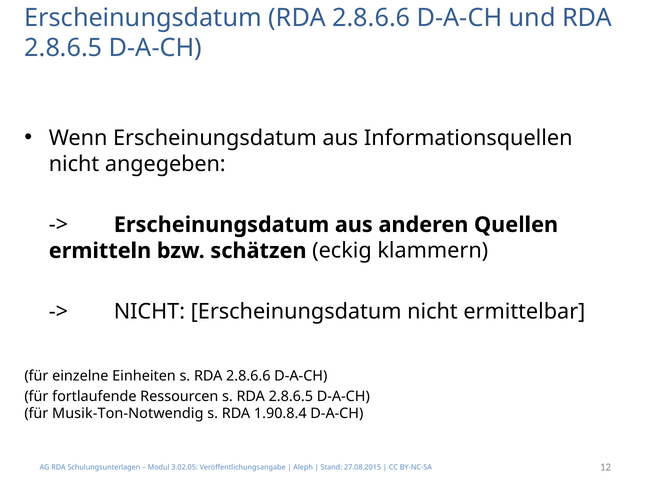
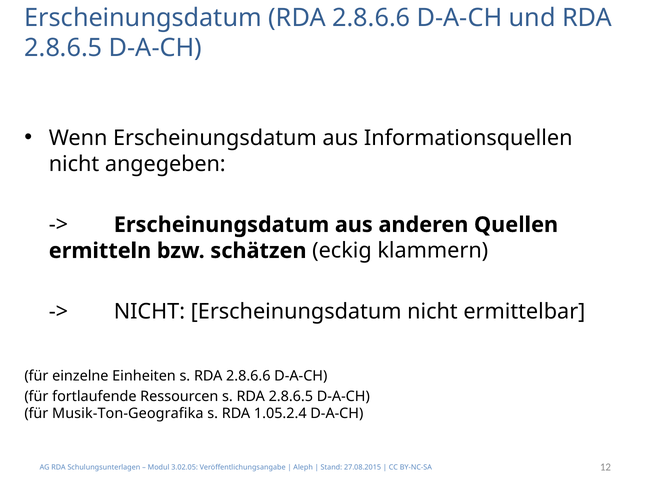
Musik-Ton-Notwendig: Musik-Ton-Notwendig -> Musik-Ton-Geografika
1.90.8.4: 1.90.8.4 -> 1.05.2.4
